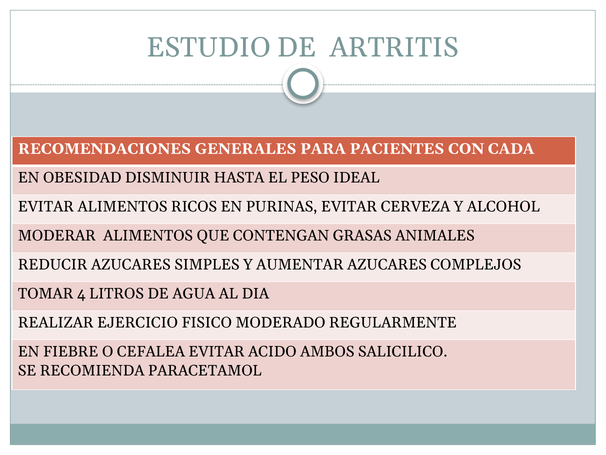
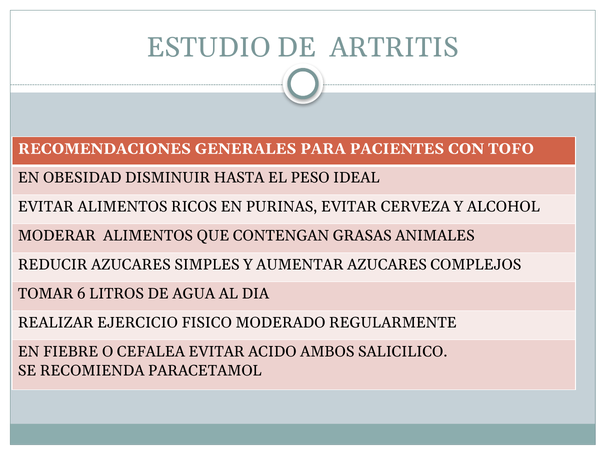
CADA: CADA -> TOFO
4: 4 -> 6
